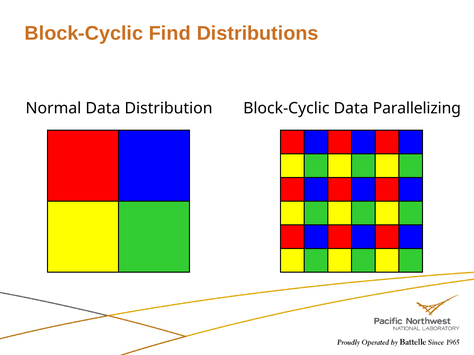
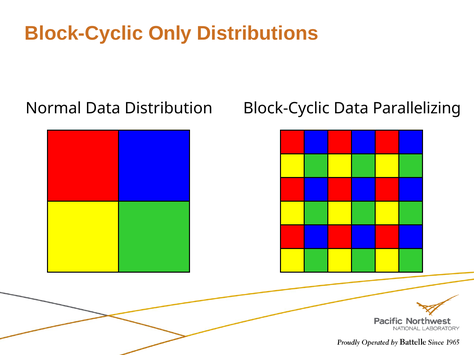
Find: Find -> Only
